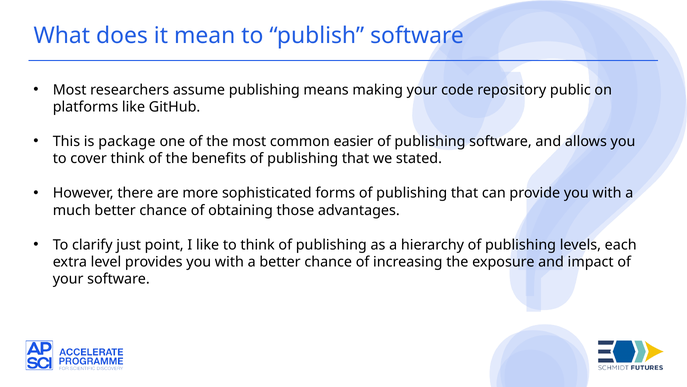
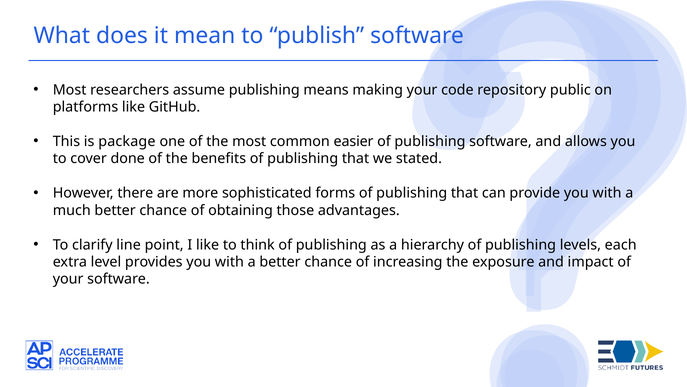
cover think: think -> done
just: just -> line
